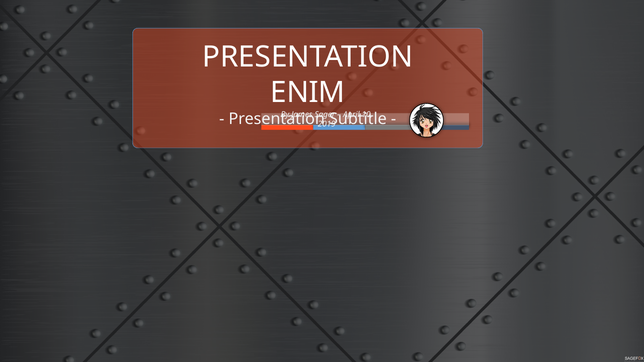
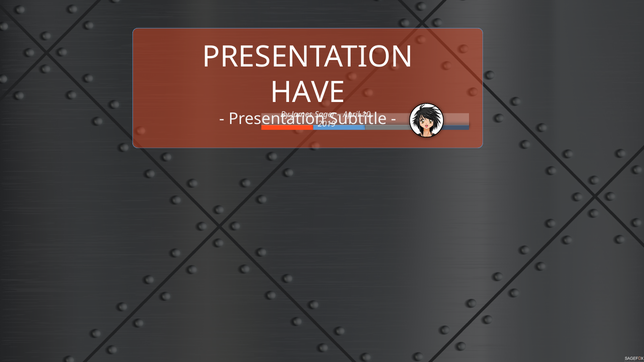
ENIM: ENIM -> HAVE
